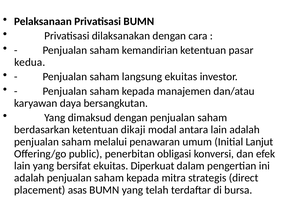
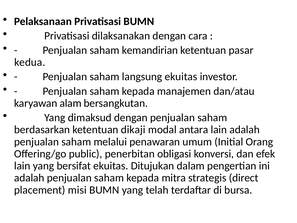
daya: daya -> alam
Lanjut: Lanjut -> Orang
Diperkuat: Diperkuat -> Ditujukan
asas: asas -> misi
